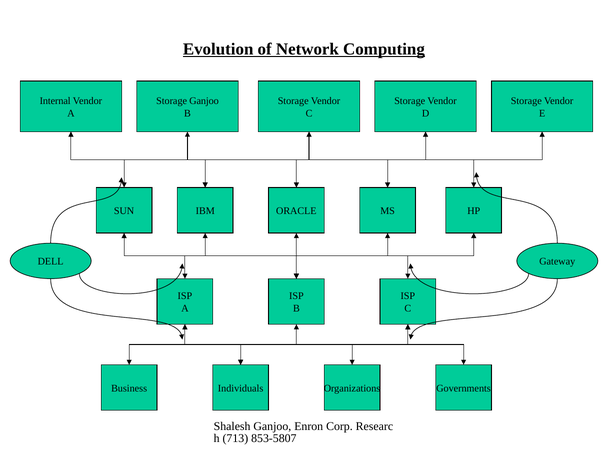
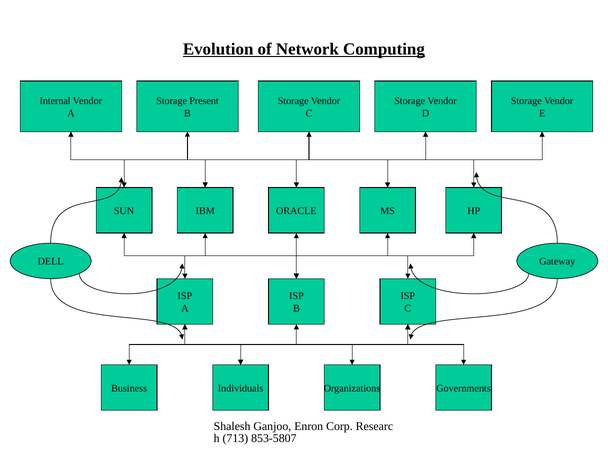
Storage Ganjoo: Ganjoo -> Present
